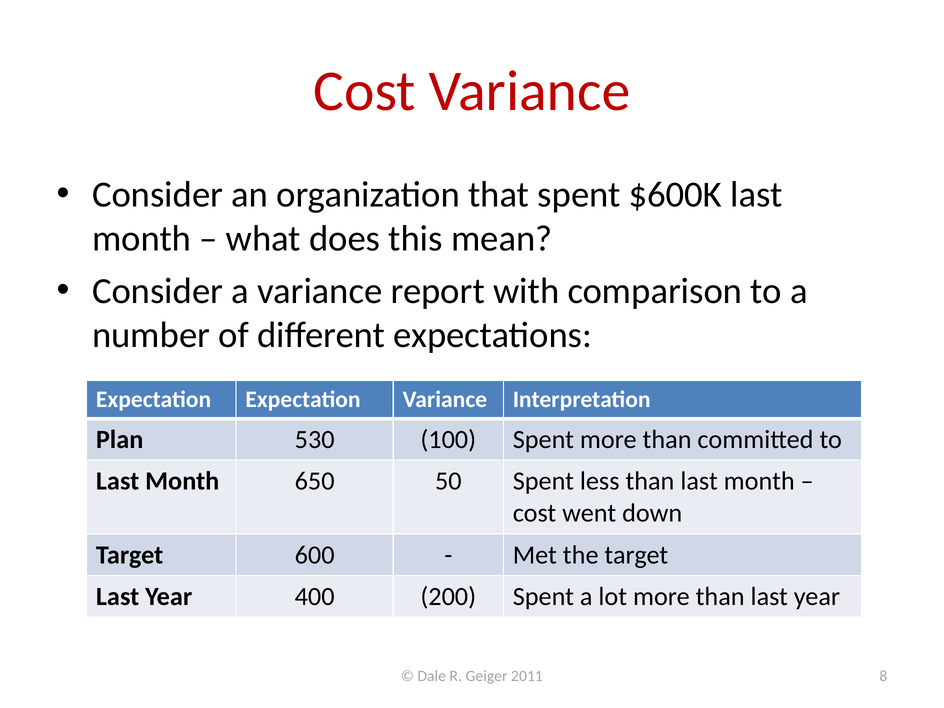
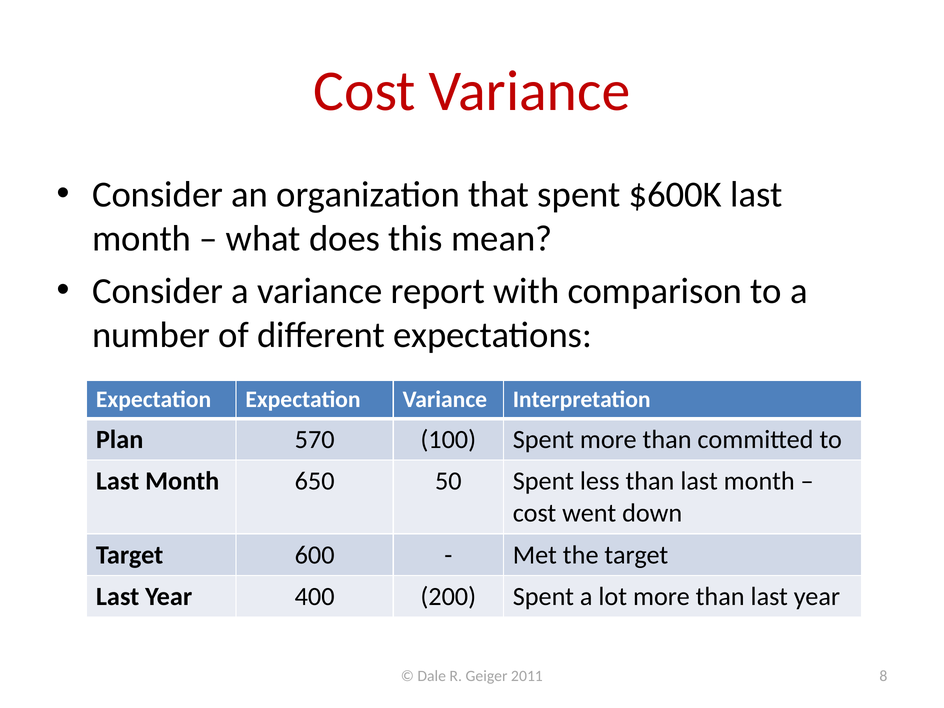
530: 530 -> 570
